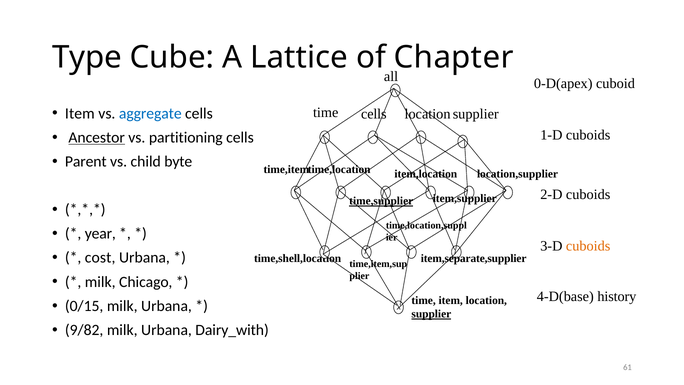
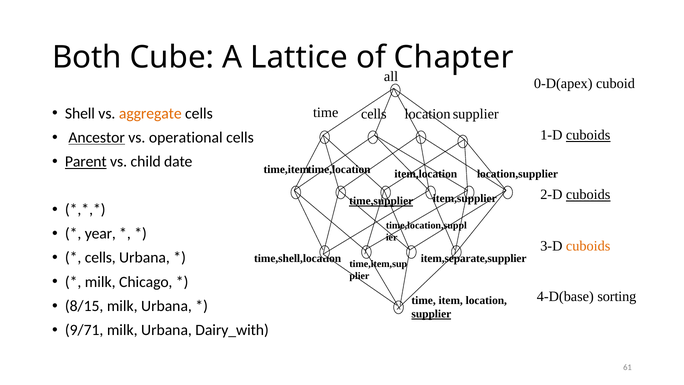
Type: Type -> Both
Item at (80, 113): Item -> Shell
aggregate colour: blue -> orange
cuboids at (588, 135) underline: none -> present
partitioning: partitioning -> operational
Parent underline: none -> present
byte: byte -> date
cuboids at (588, 195) underline: none -> present
cost at (100, 258): cost -> cells
history: history -> sorting
0/15: 0/15 -> 8/15
9/82: 9/82 -> 9/71
